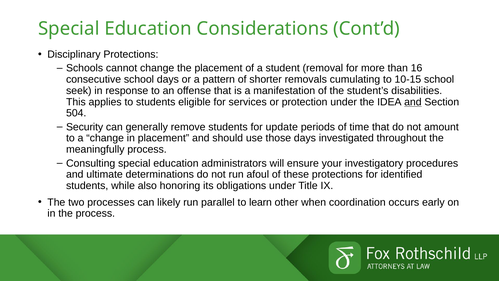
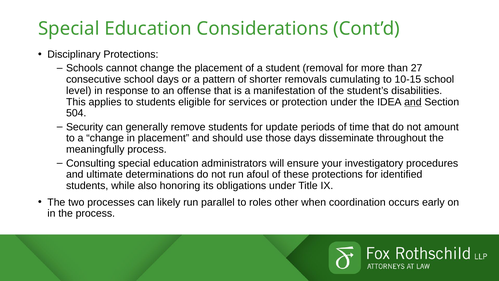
16: 16 -> 27
seek: seek -> level
investigated: investigated -> disseminate
learn: learn -> roles
